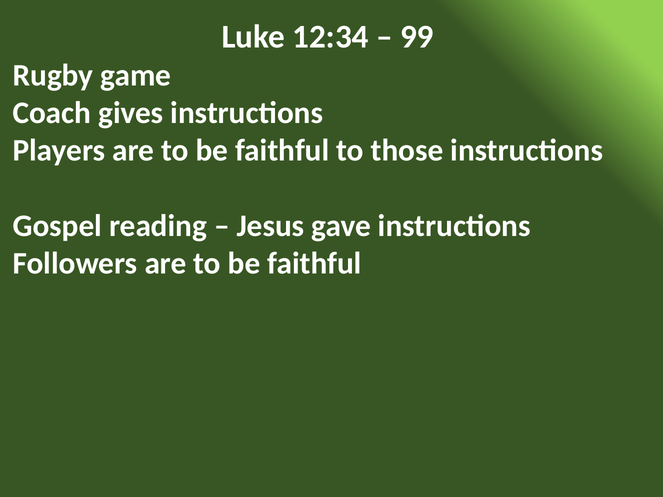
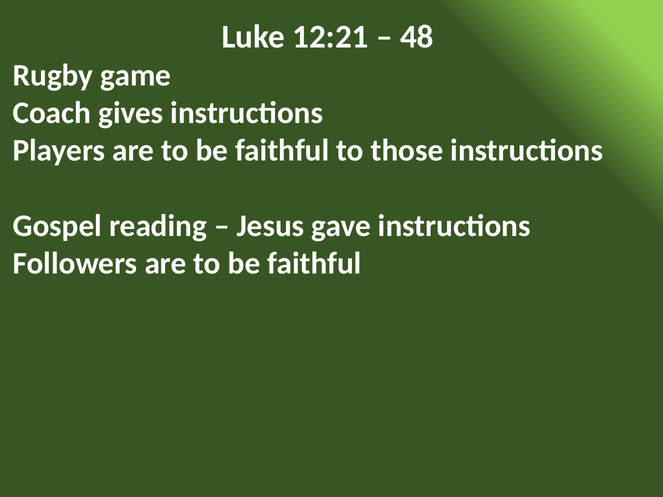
12:34: 12:34 -> 12:21
99: 99 -> 48
